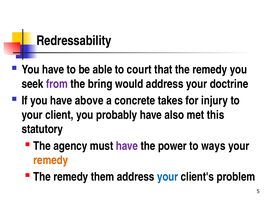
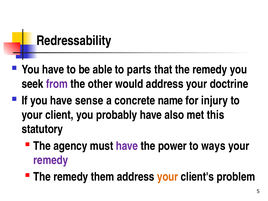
court: court -> parts
bring: bring -> other
above: above -> sense
takes: takes -> name
remedy at (51, 160) colour: orange -> purple
your at (168, 177) colour: blue -> orange
